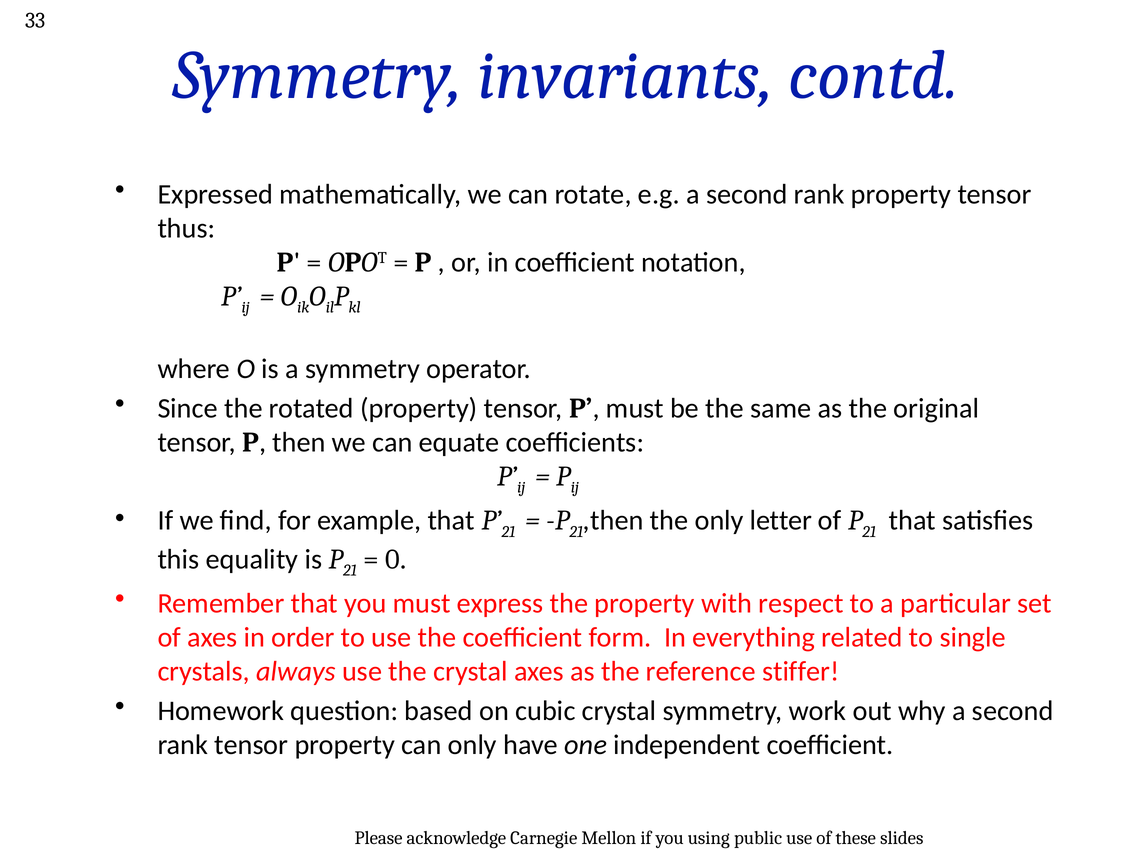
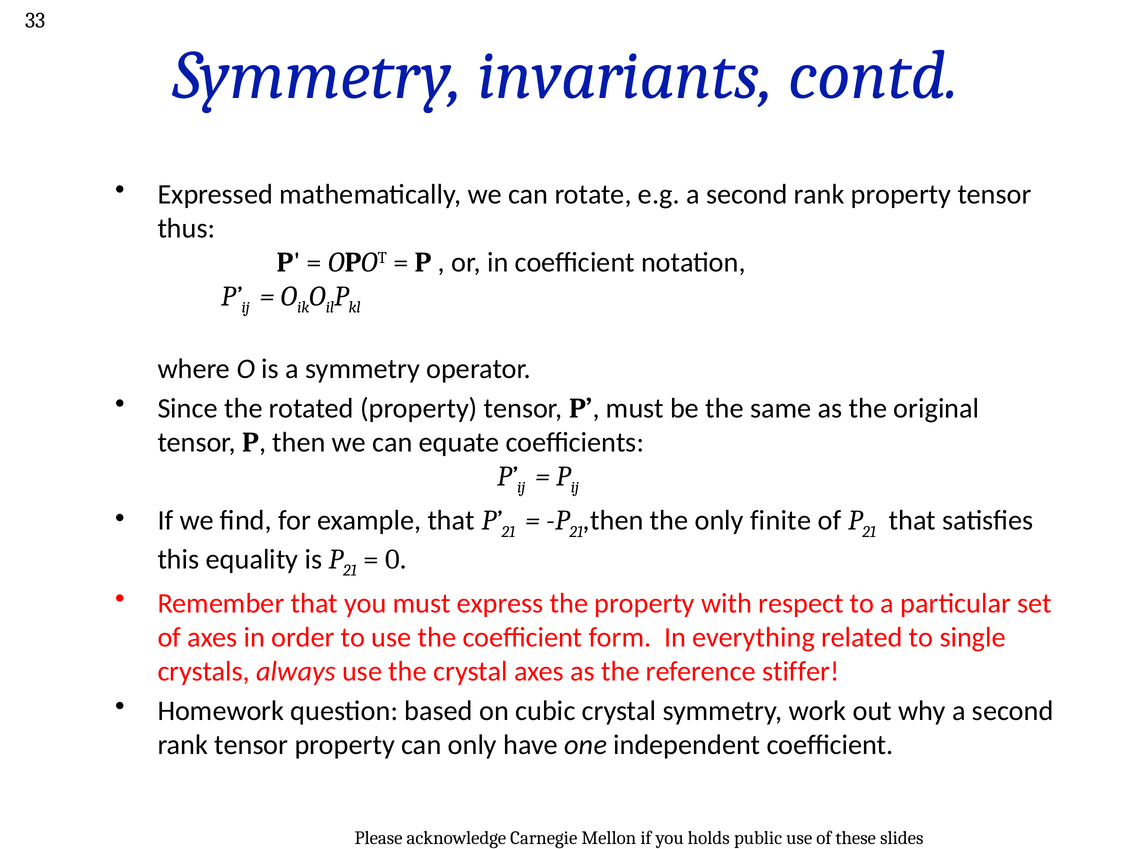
letter: letter -> finite
using: using -> holds
